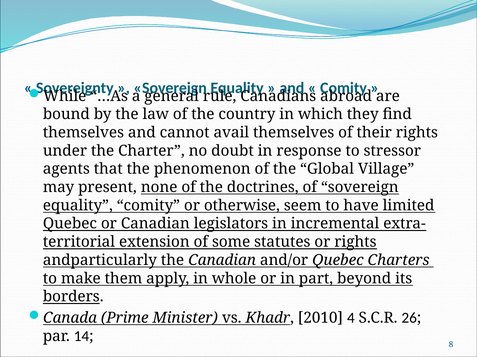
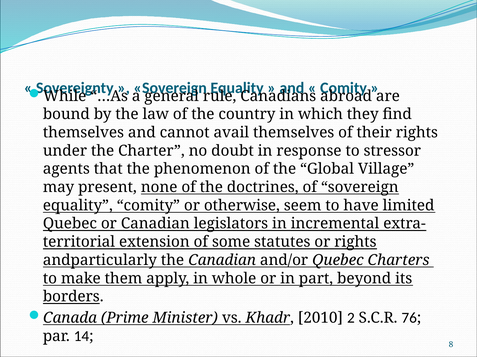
4: 4 -> 2
26: 26 -> 76
